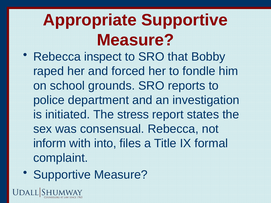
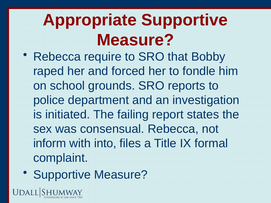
inspect: inspect -> require
stress: stress -> failing
